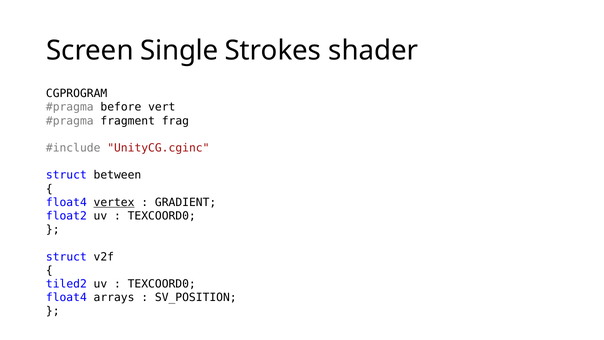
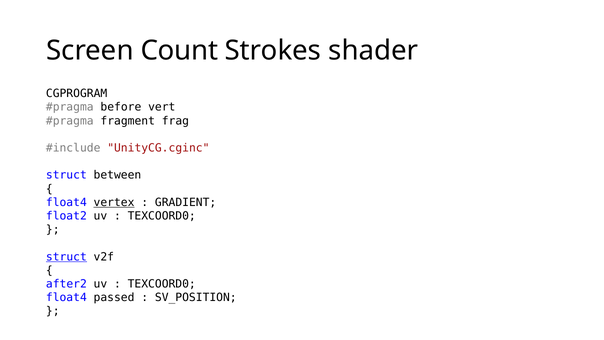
Single: Single -> Count
struct at (66, 257) underline: none -> present
tiled2: tiled2 -> after2
arrays: arrays -> passed
